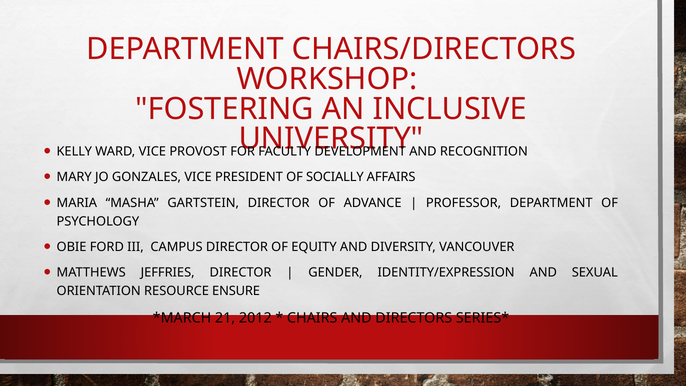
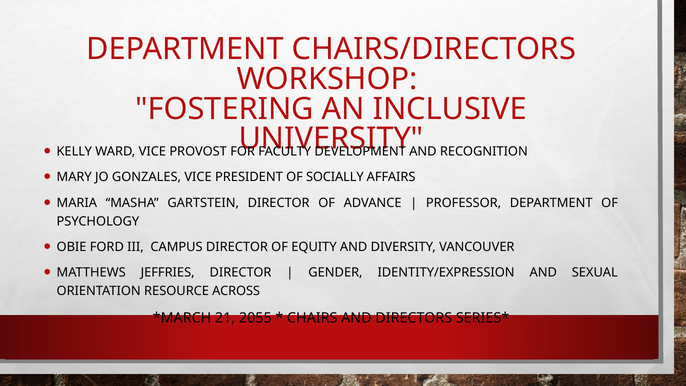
ENSURE: ENSURE -> ACROSS
2012: 2012 -> 2055
